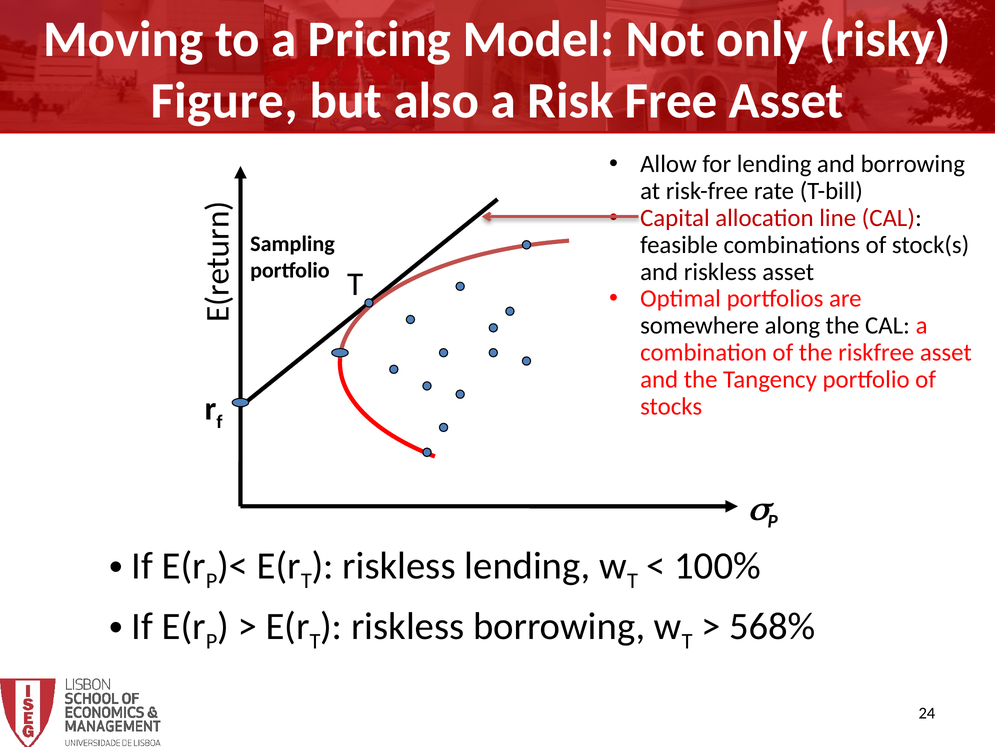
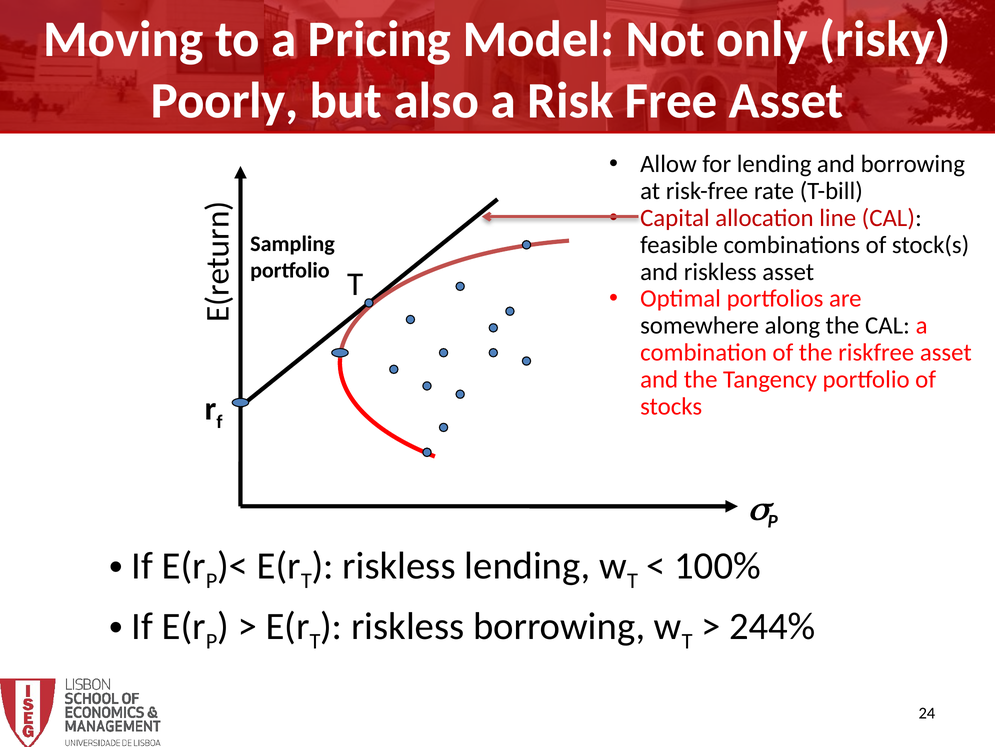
Figure: Figure -> Poorly
568%: 568% -> 244%
